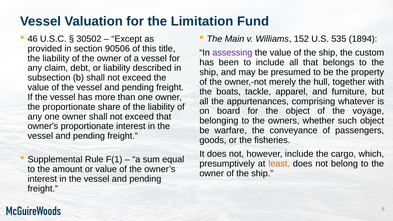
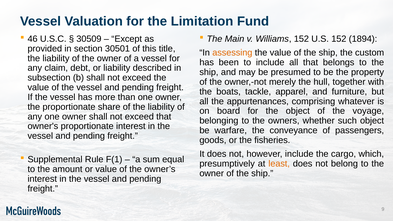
30502: 30502 -> 30509
U.S 535: 535 -> 152
90506: 90506 -> 30501
assessing colour: purple -> orange
